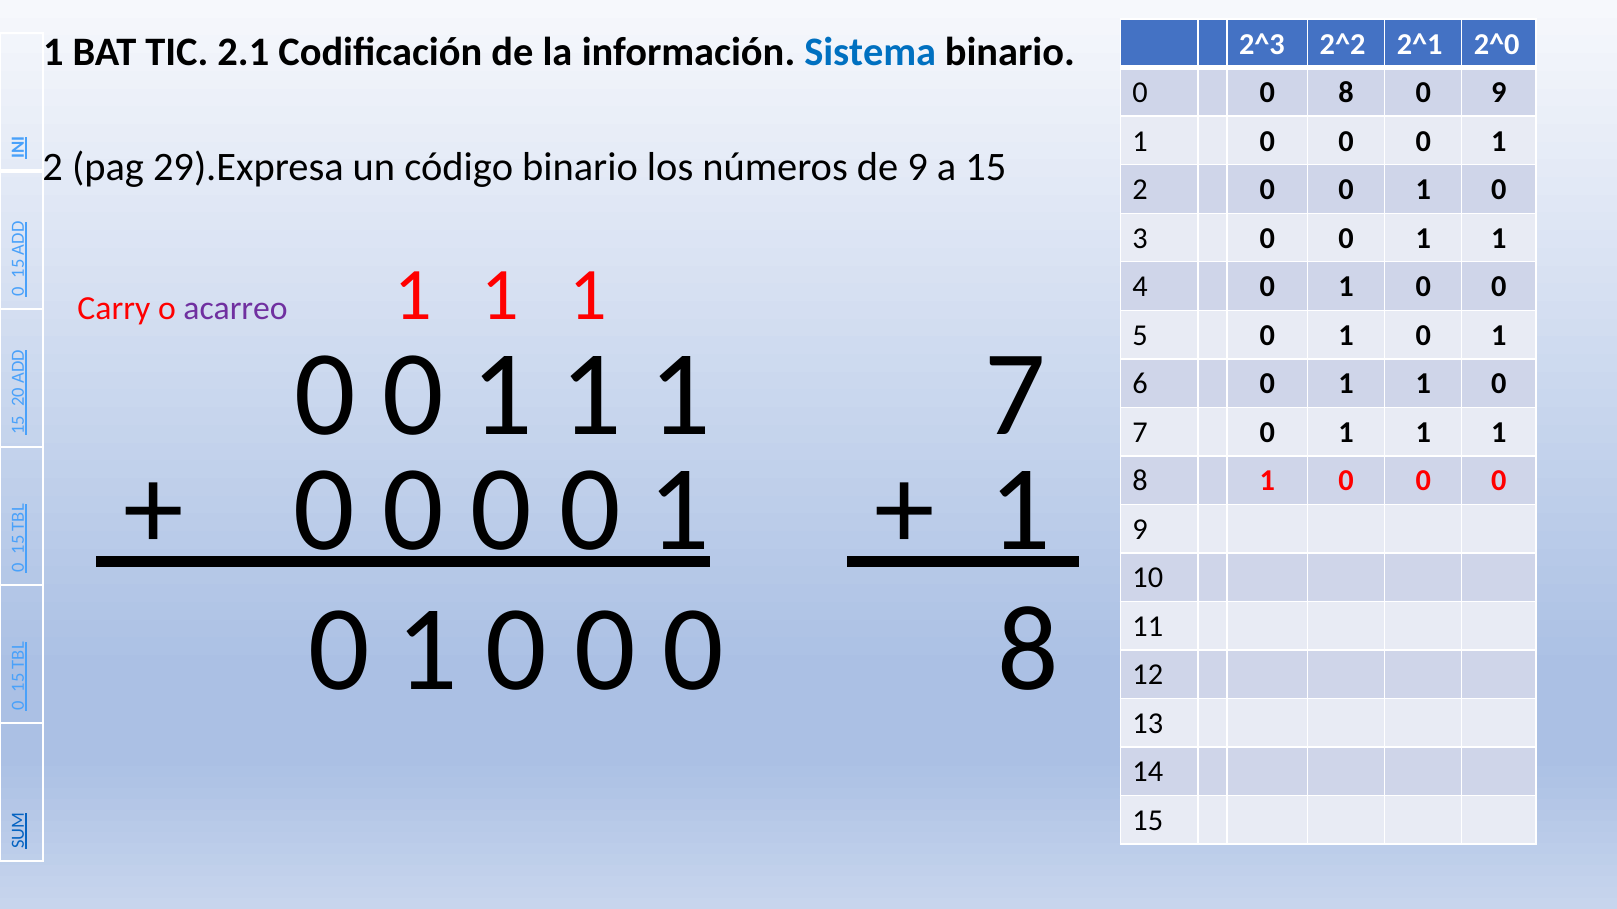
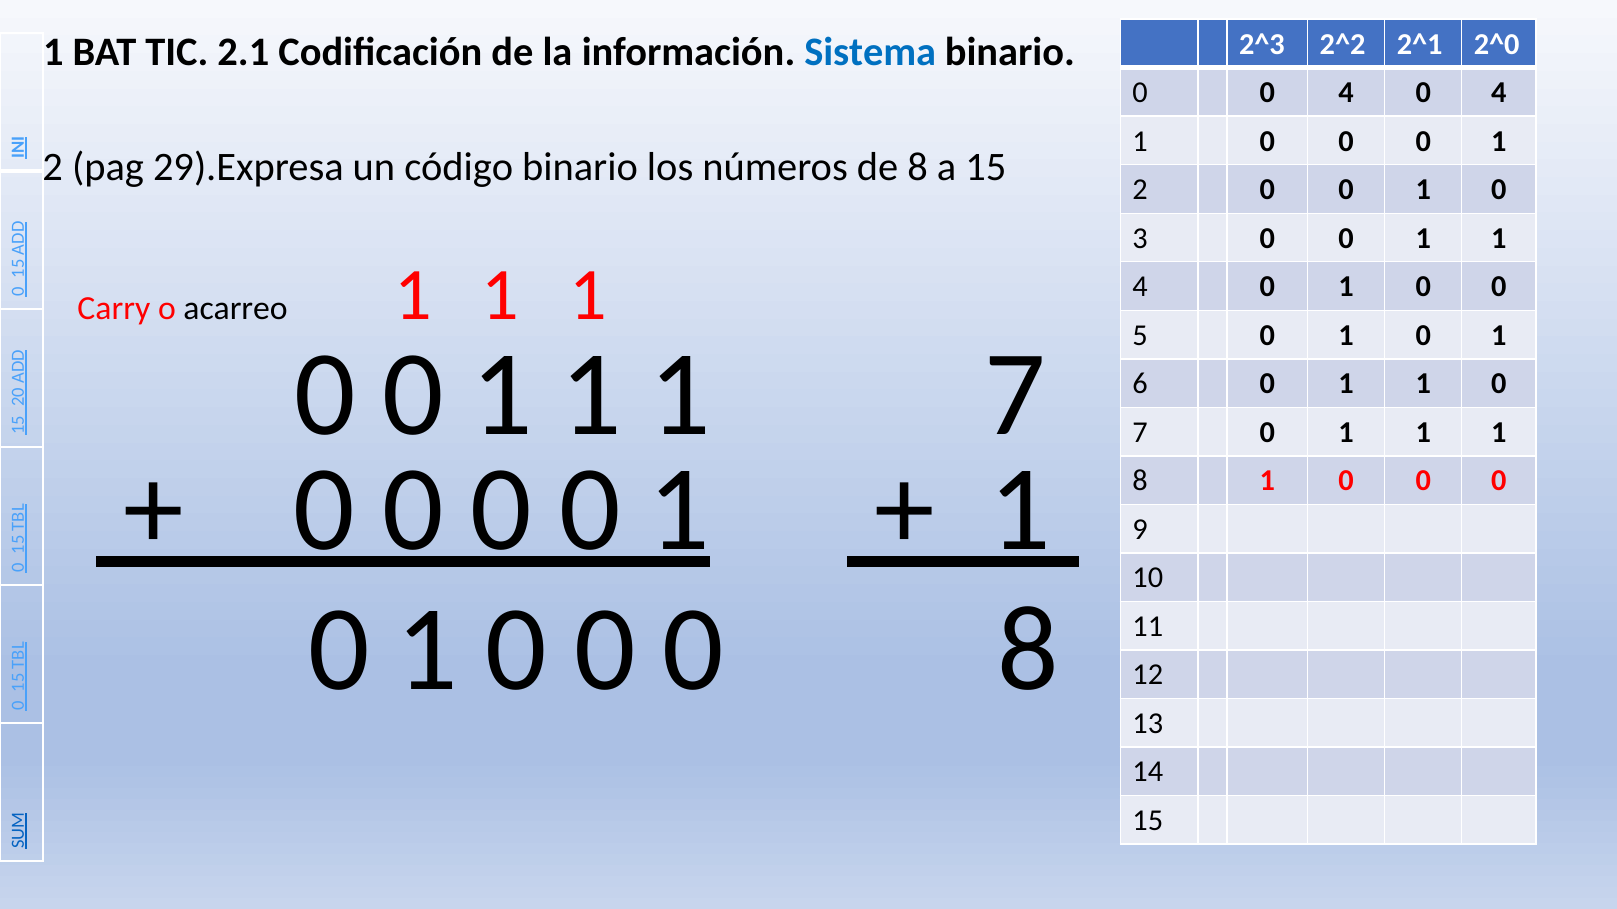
8 at (1346, 93): 8 -> 4
9 at (1499, 93): 9 -> 4
de 9: 9 -> 8
acarreo colour: purple -> black
